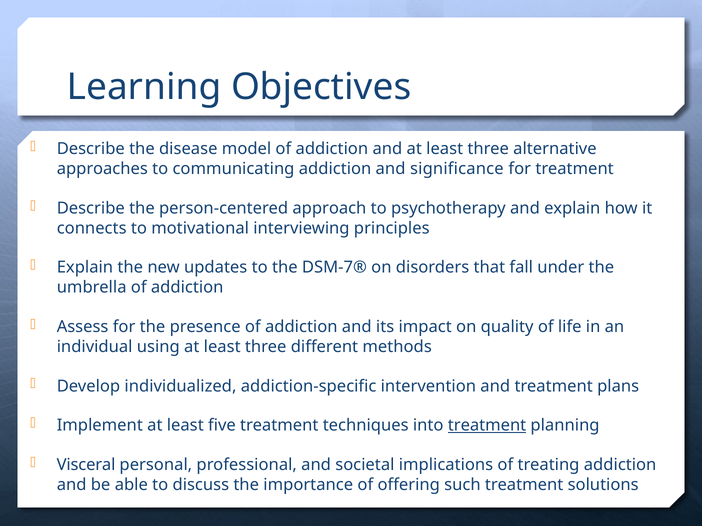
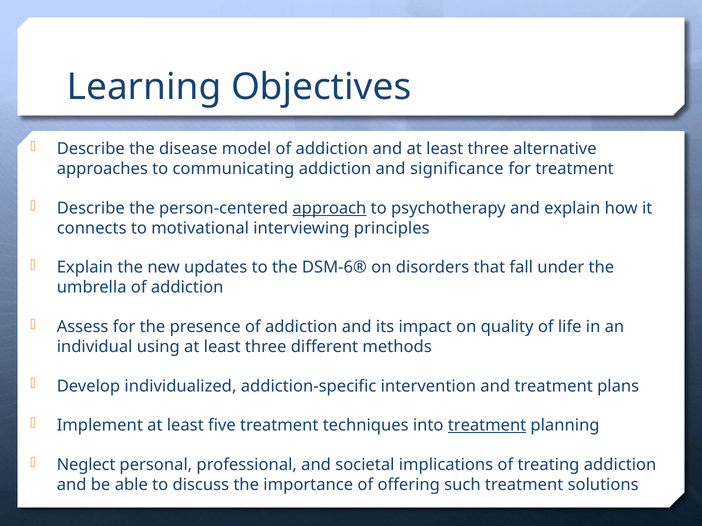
approach underline: none -> present
DSM-7®: DSM-7® -> DSM-6®
Visceral: Visceral -> Neglect
